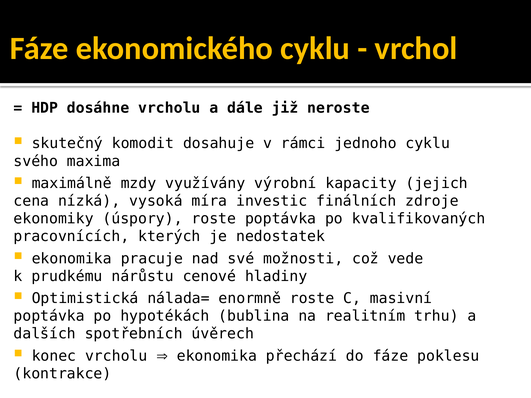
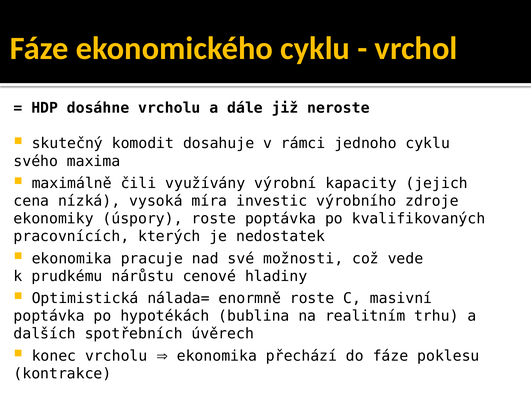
mzdy: mzdy -> čili
finálních: finálních -> výrobního
